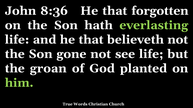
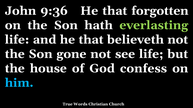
8:36: 8:36 -> 9:36
groan: groan -> house
planted: planted -> confess
him colour: light green -> light blue
